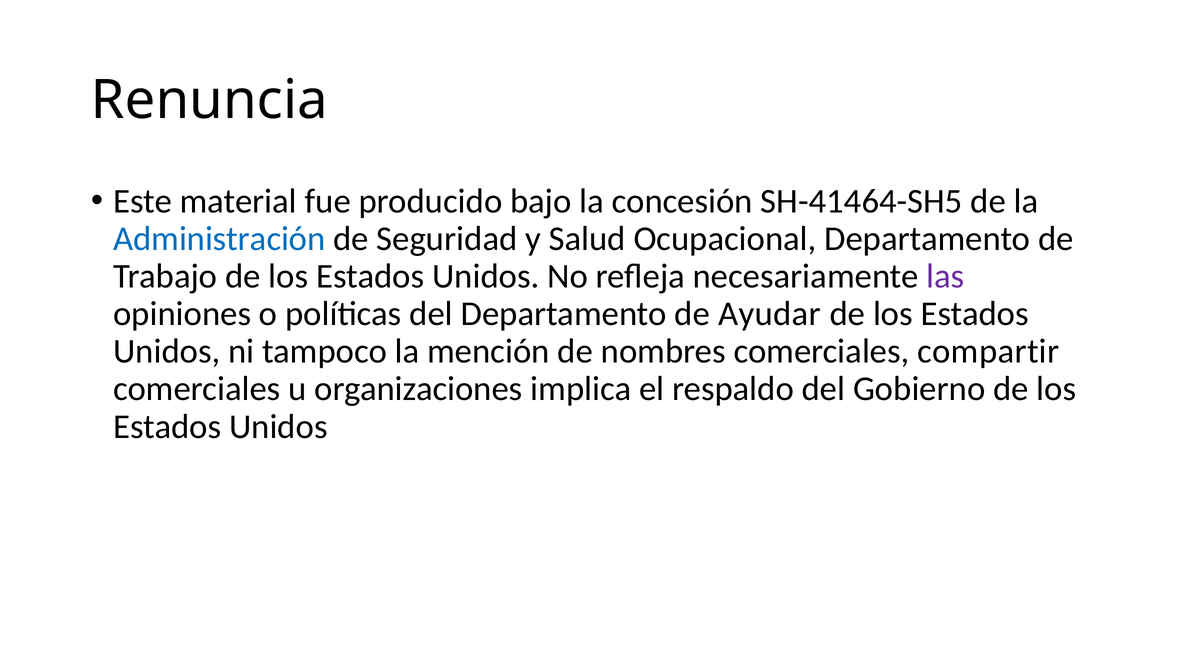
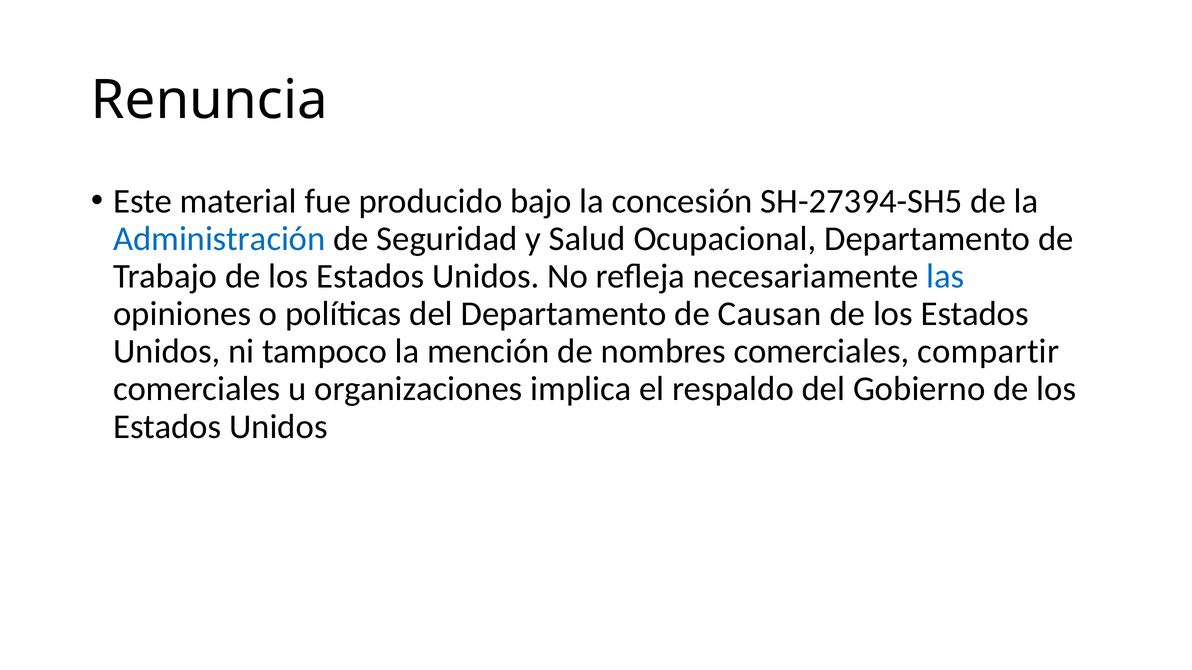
SH-41464-SH5: SH-41464-SH5 -> SH-27394-SH5
las colour: purple -> blue
Ayudar: Ayudar -> Causan
